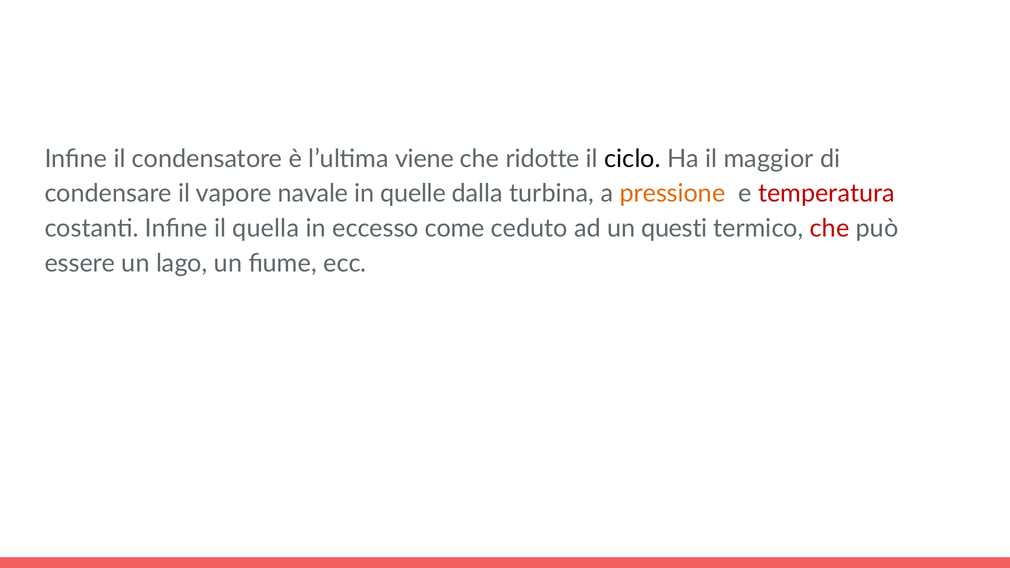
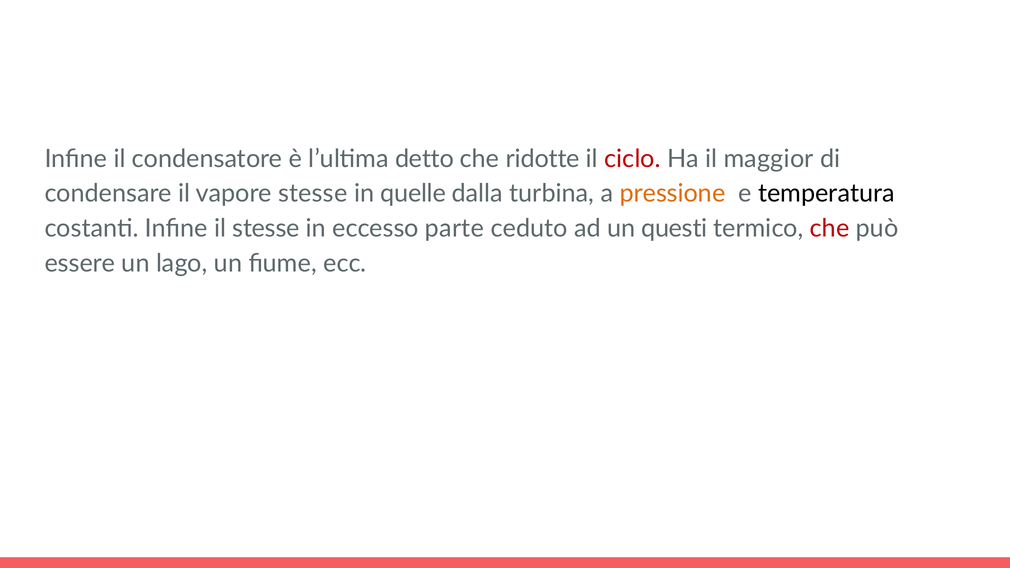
viene: viene -> detto
ciclo colour: black -> red
vapore navale: navale -> stesse
temperatura colour: red -> black
il quella: quella -> stesse
come: come -> parte
